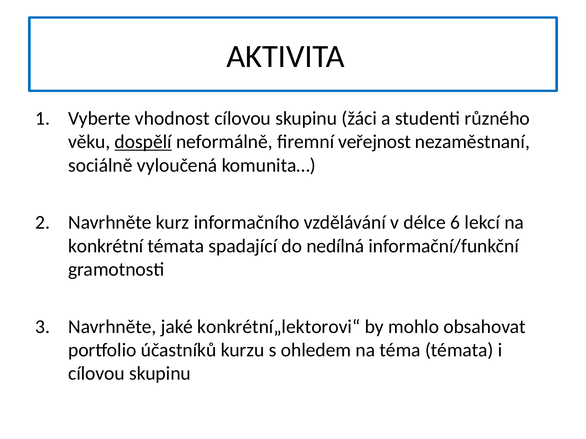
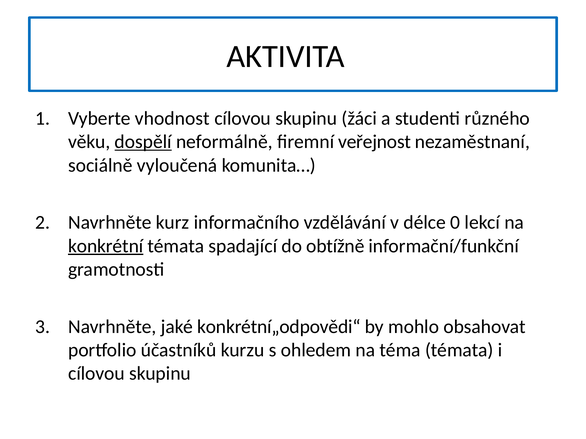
6: 6 -> 0
konkrétní underline: none -> present
nedílná: nedílná -> obtížně
konkrétní„lektorovi“: konkrétní„lektorovi“ -> konkrétní„odpovědi“
